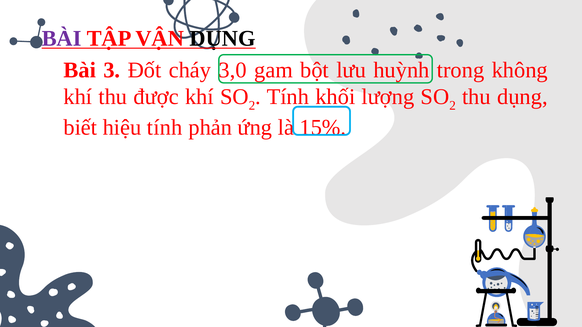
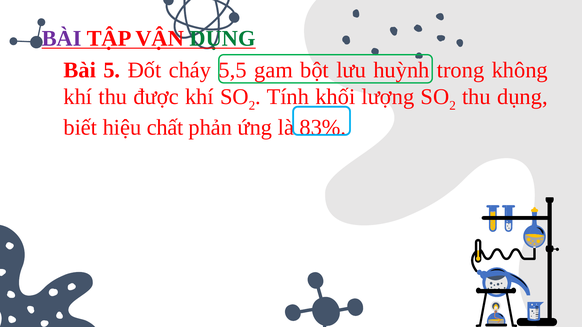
DỤNG at (223, 38) colour: black -> green
3: 3 -> 5
3,0: 3,0 -> 5,5
hiệu tính: tính -> chất
15%: 15% -> 83%
